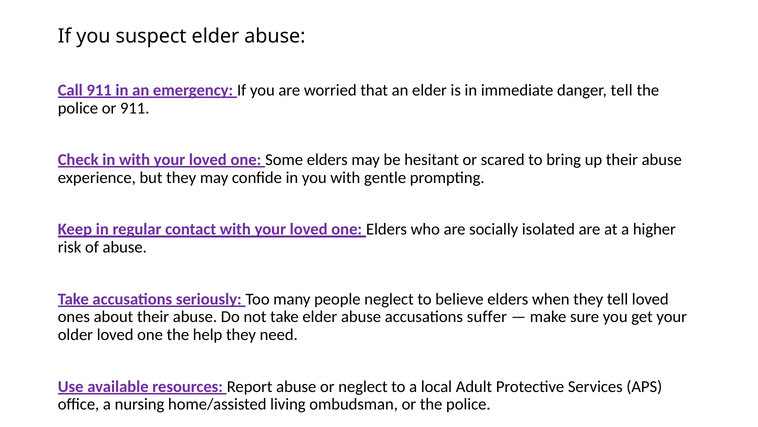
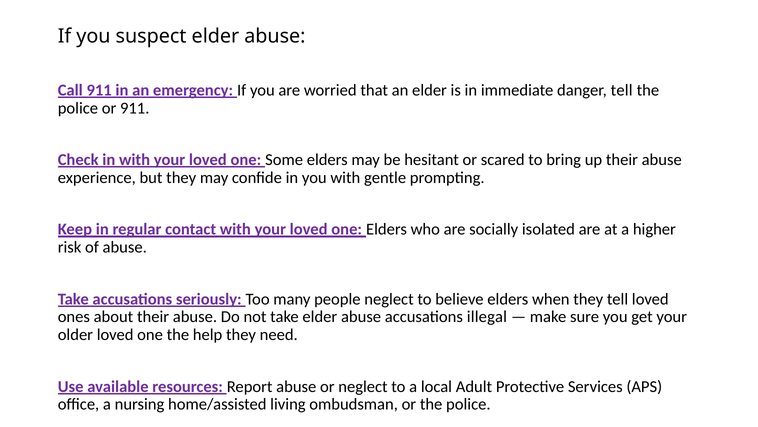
suffer: suffer -> illegal
